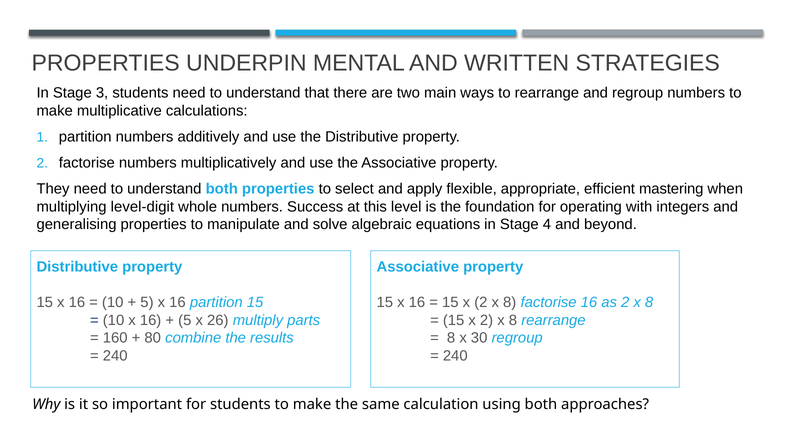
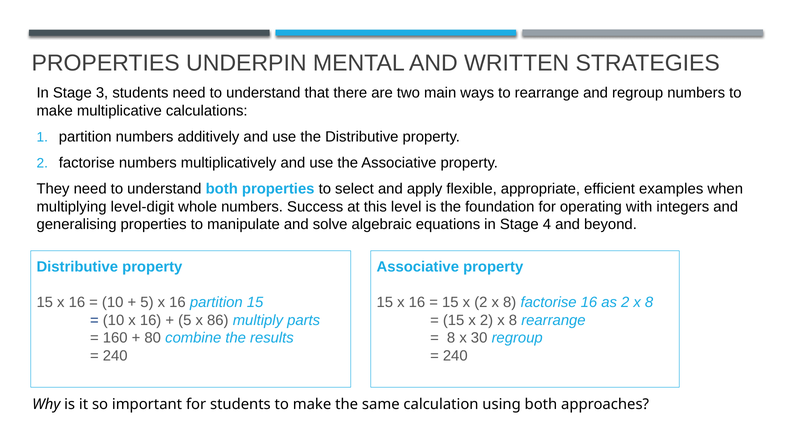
mastering: mastering -> examples
26: 26 -> 86
